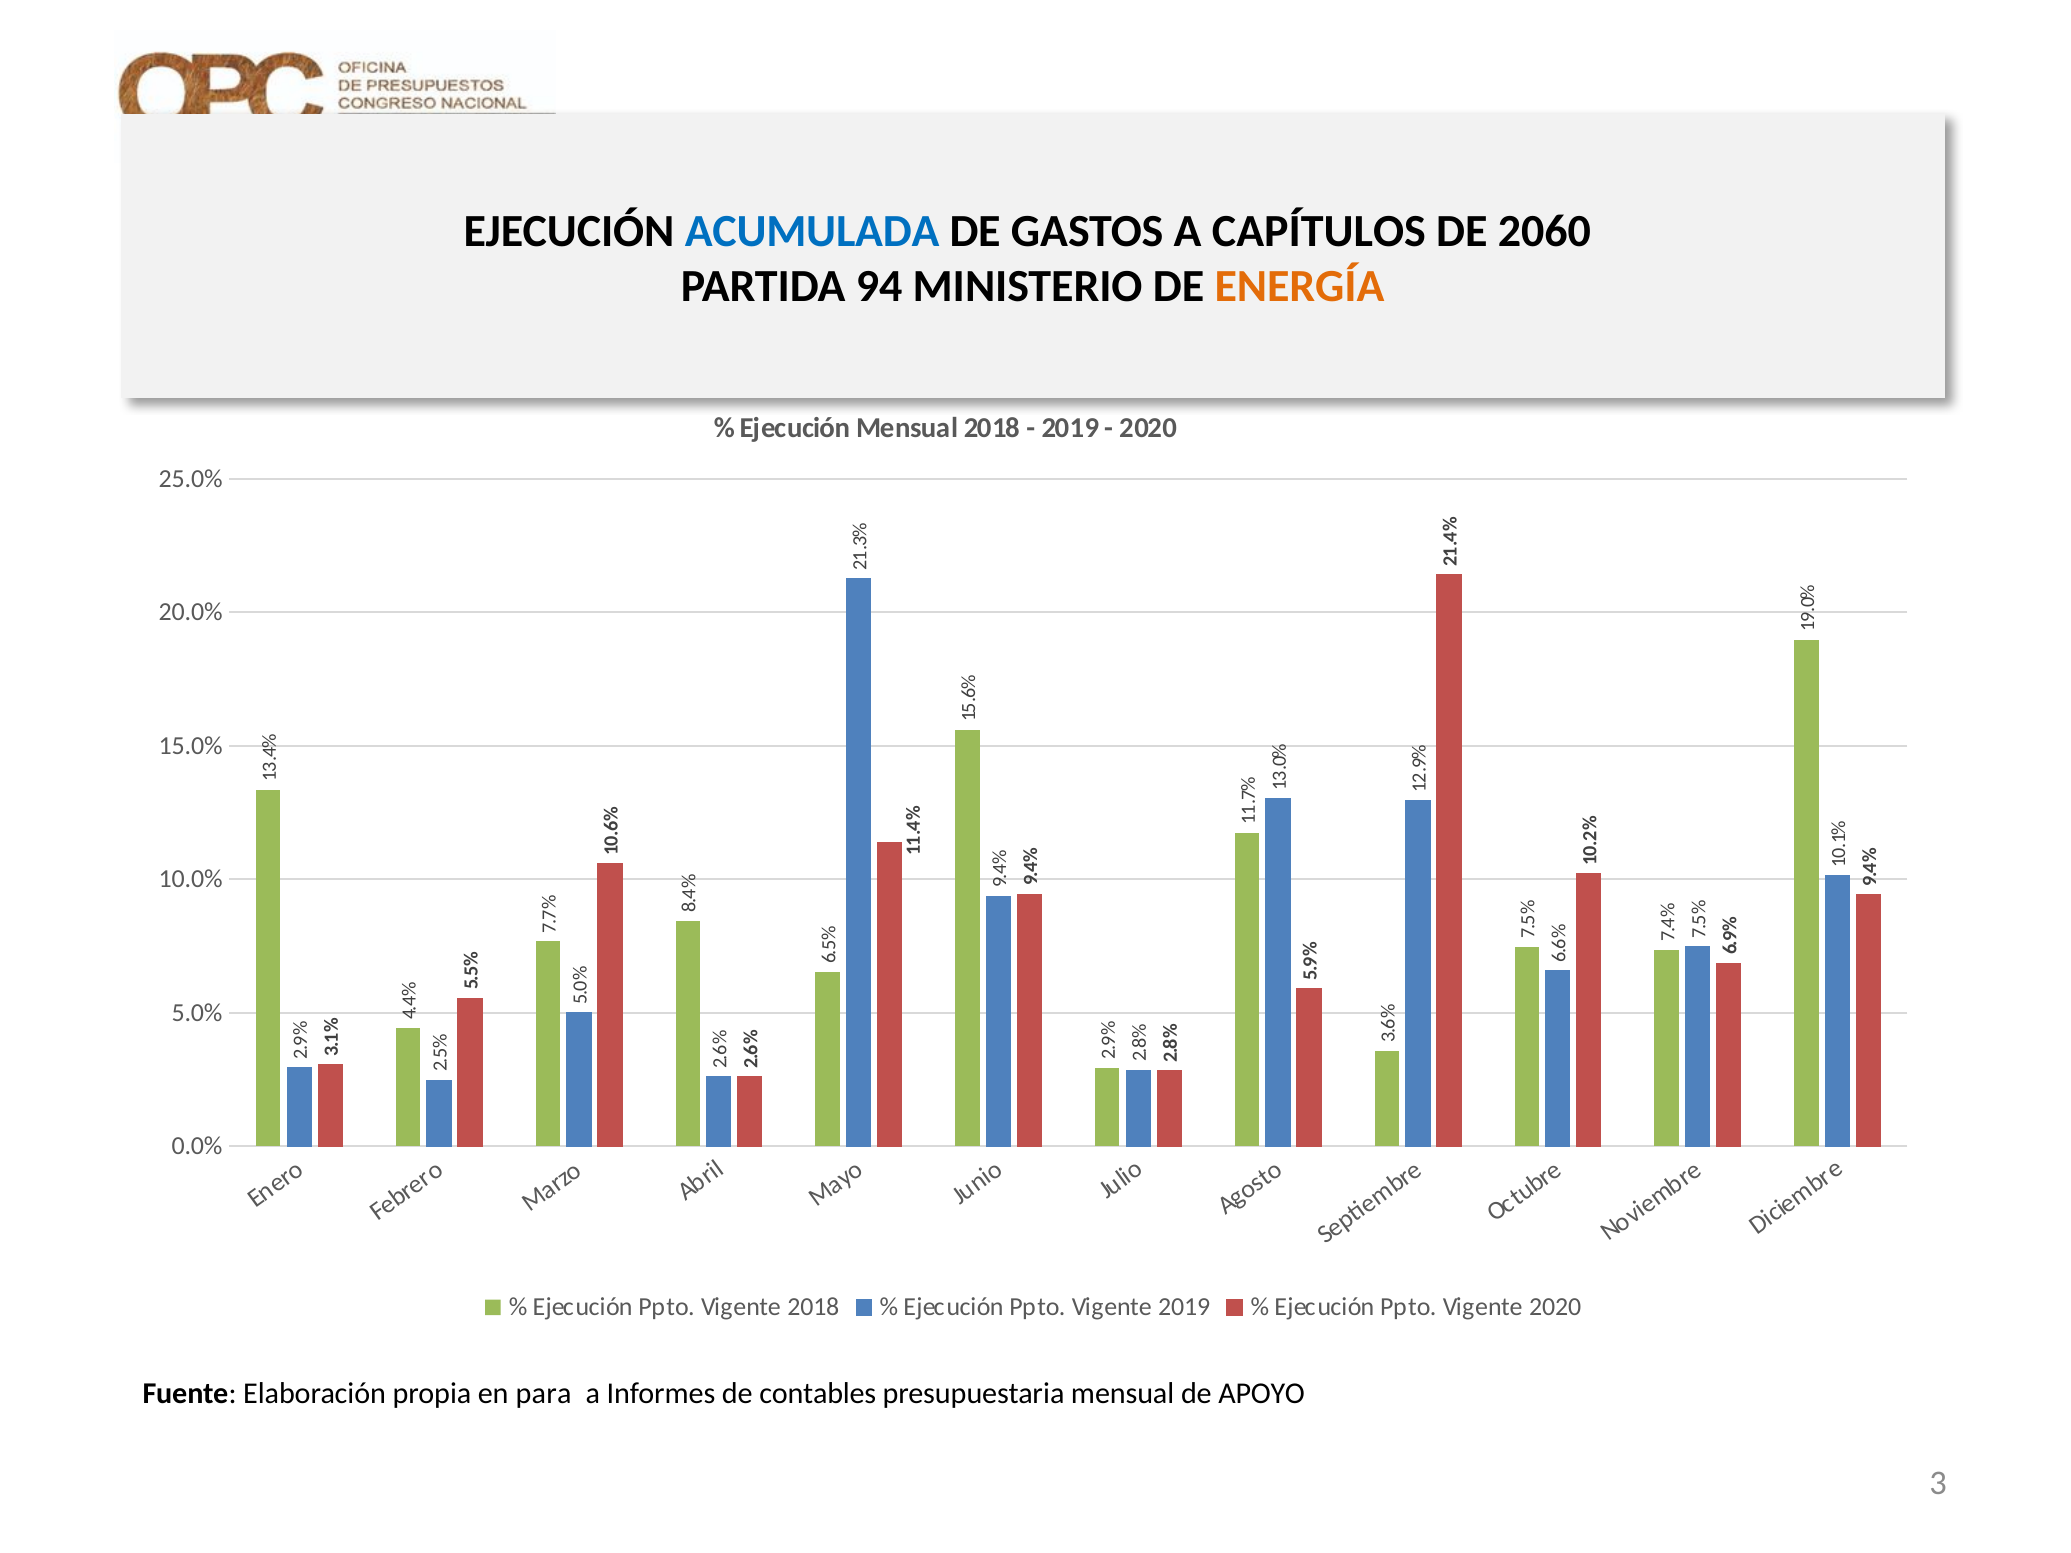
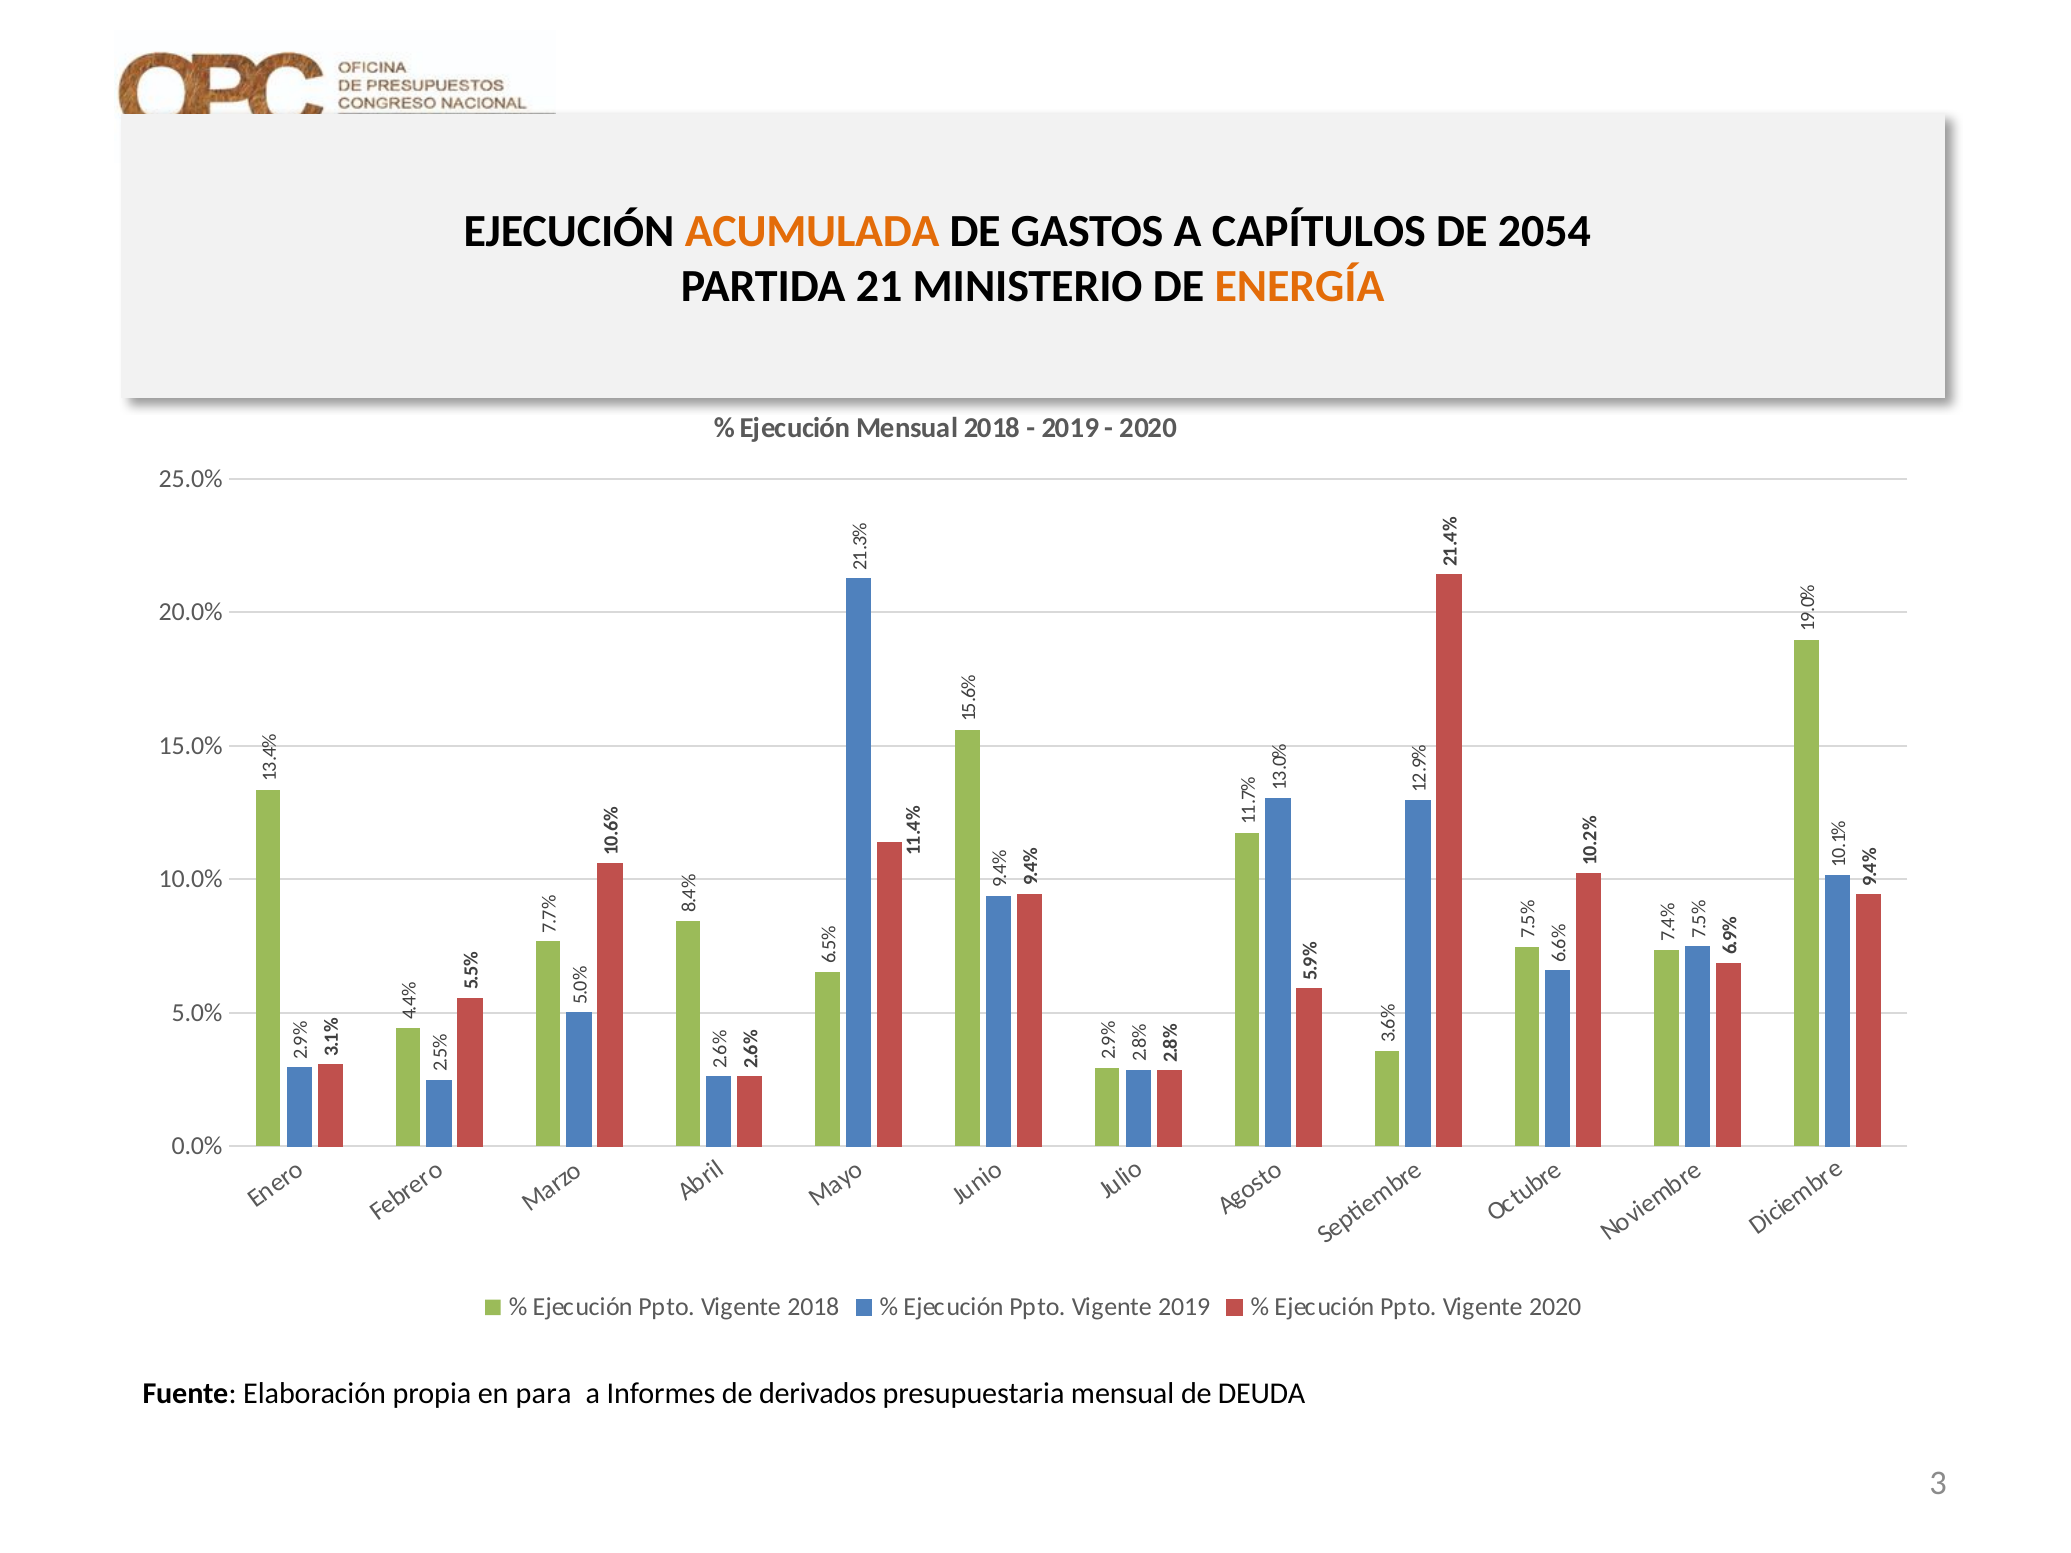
ACUMULADA colour: blue -> orange
2060: 2060 -> 2054
94: 94 -> 21
contables: contables -> derivados
APOYO: APOYO -> DEUDA
